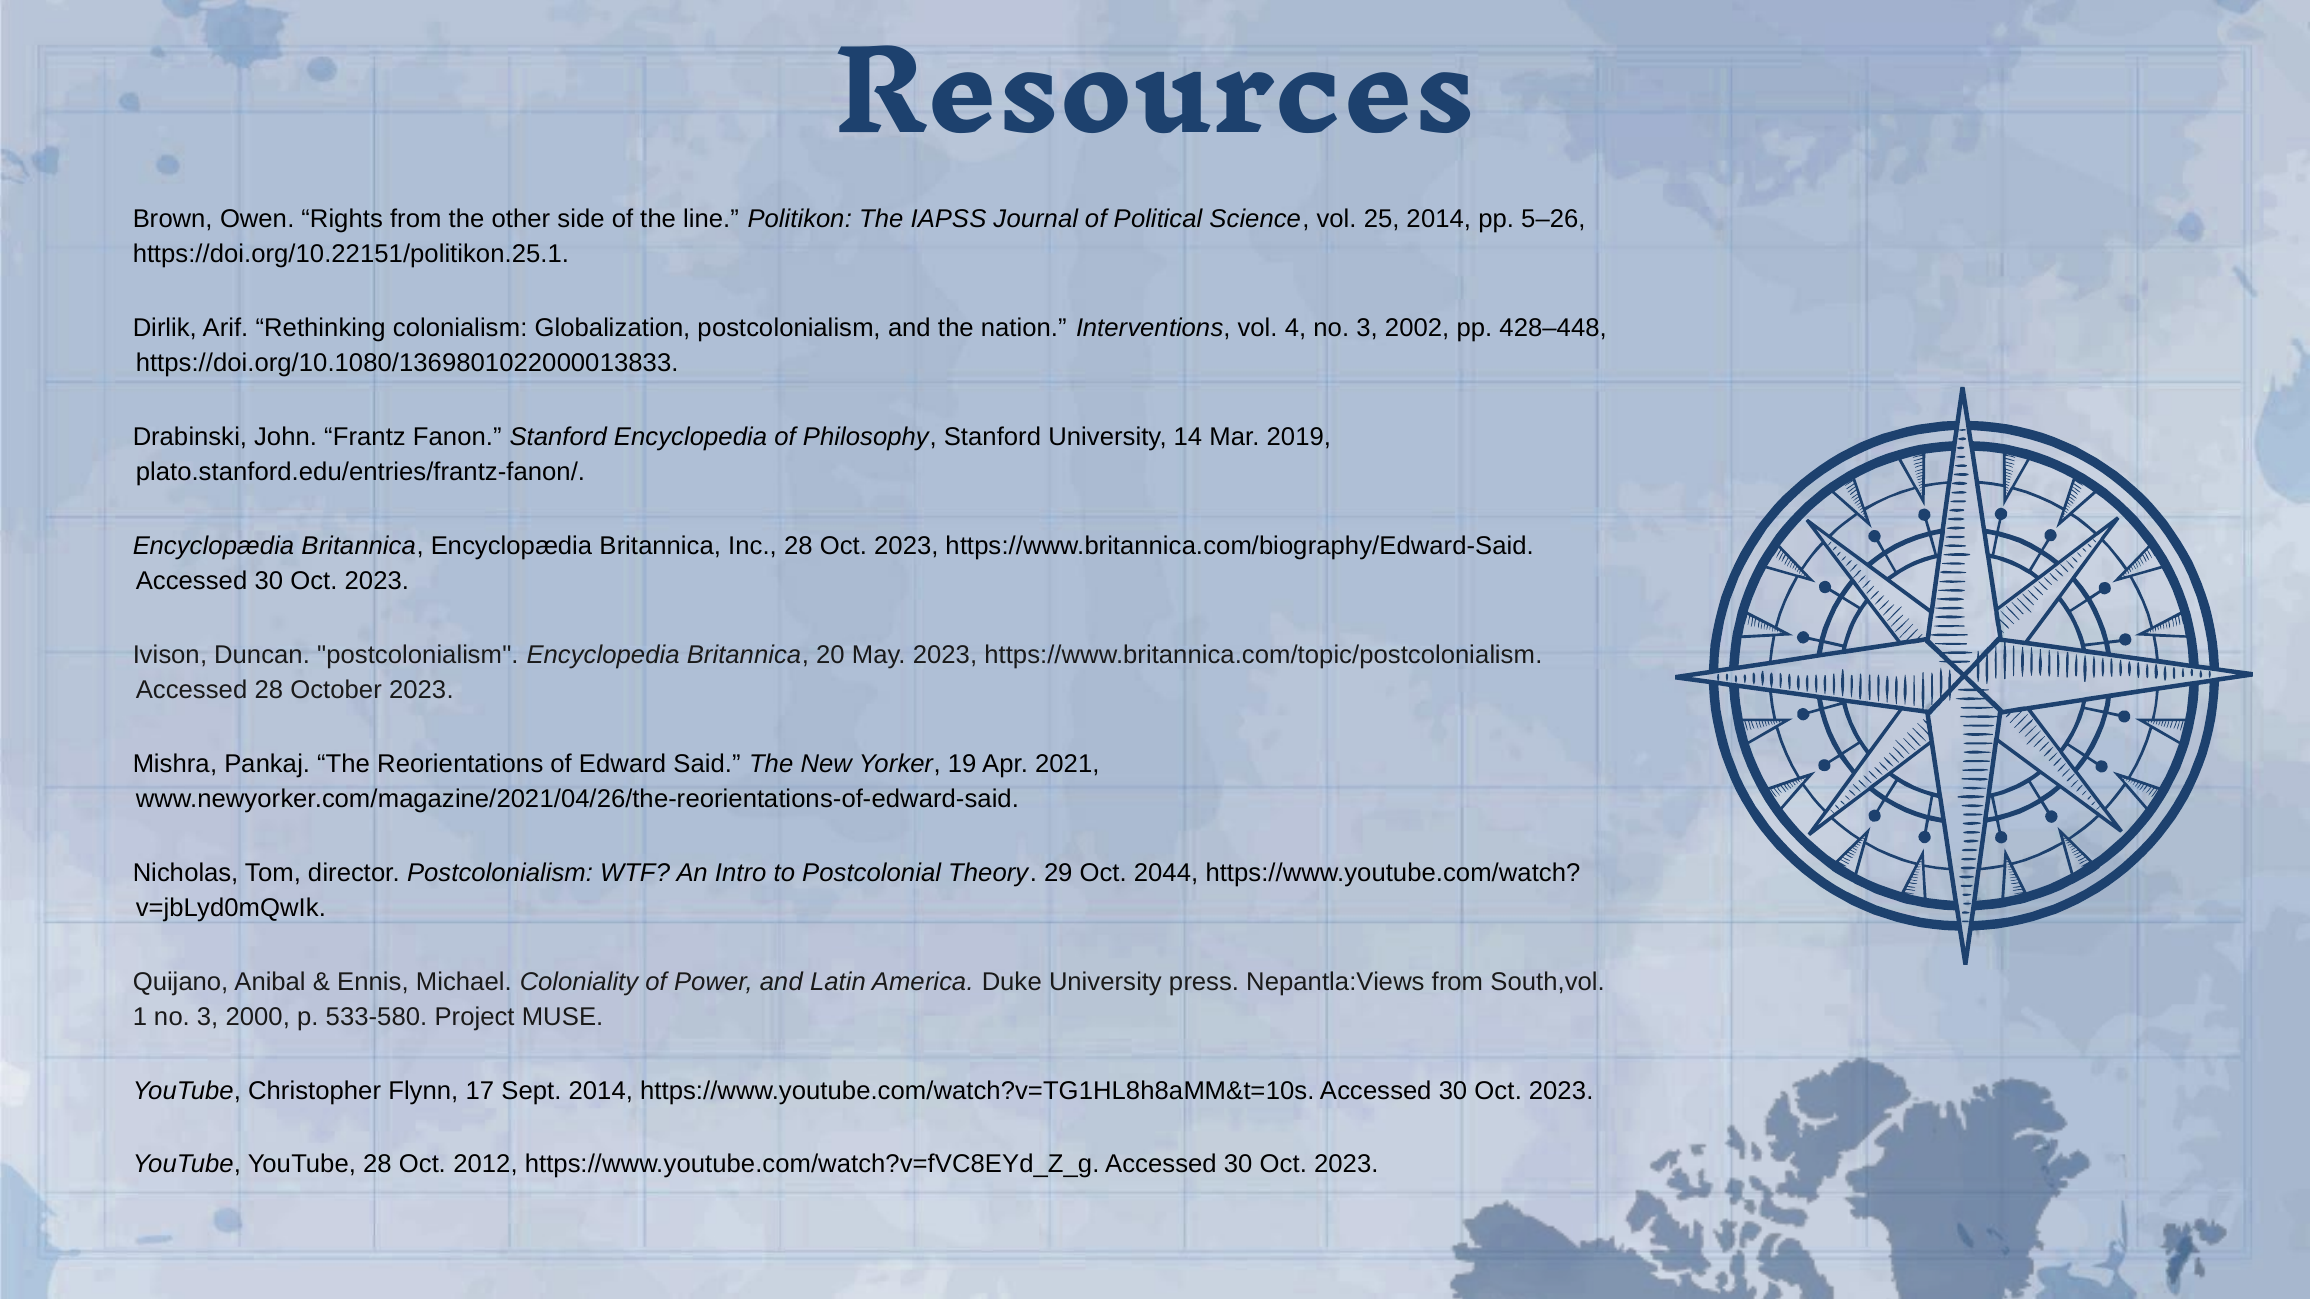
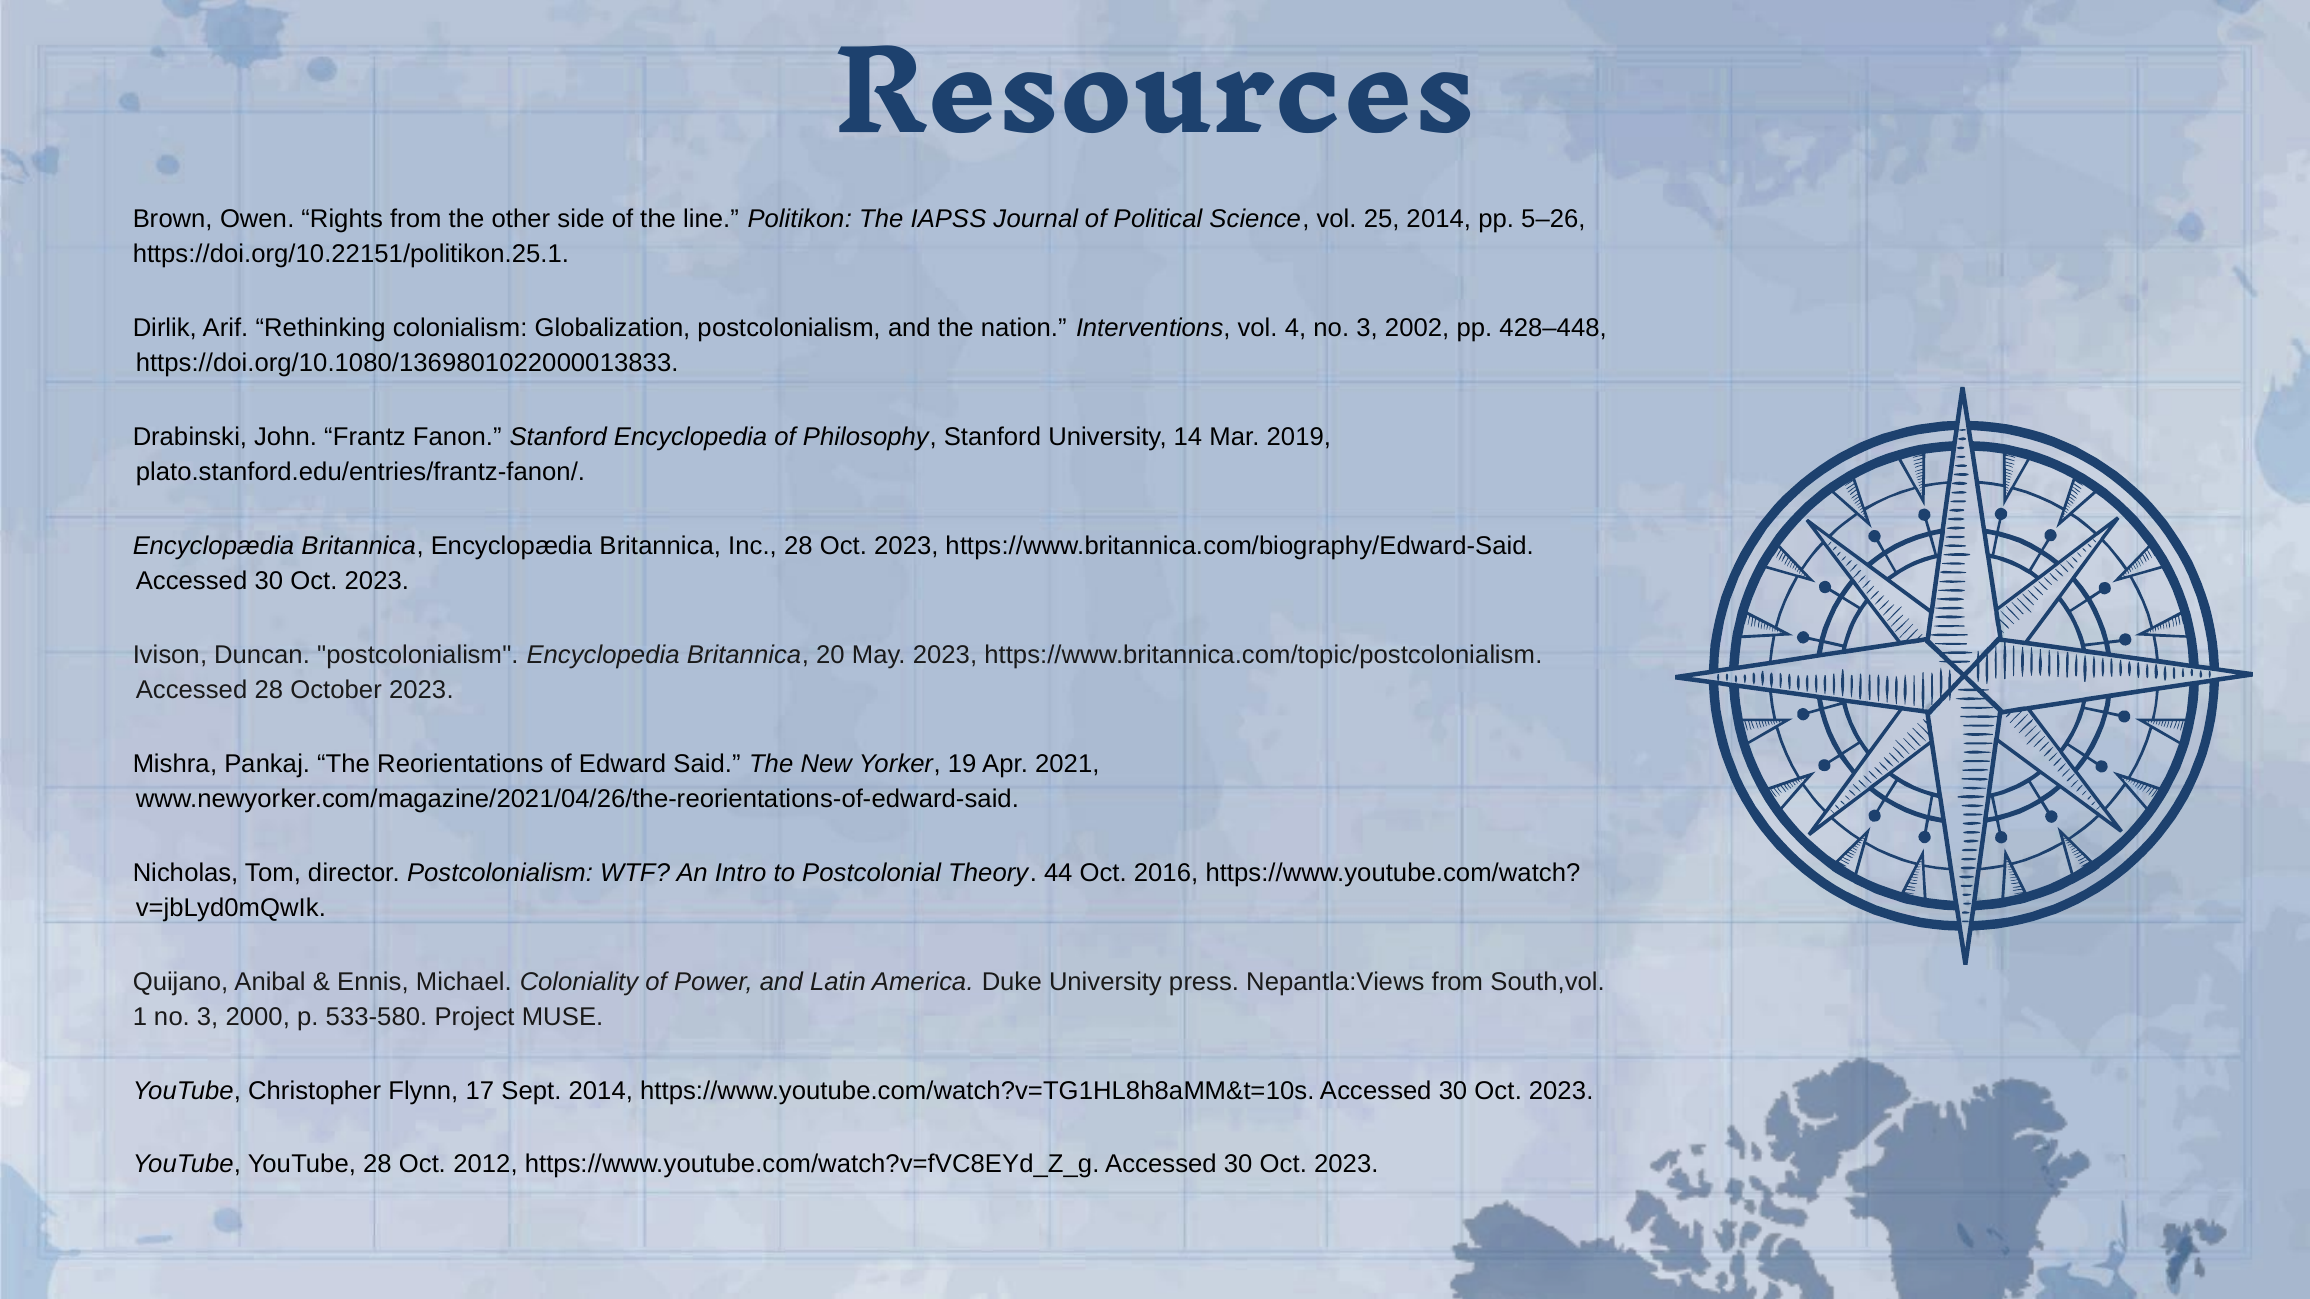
29: 29 -> 44
2044: 2044 -> 2016
